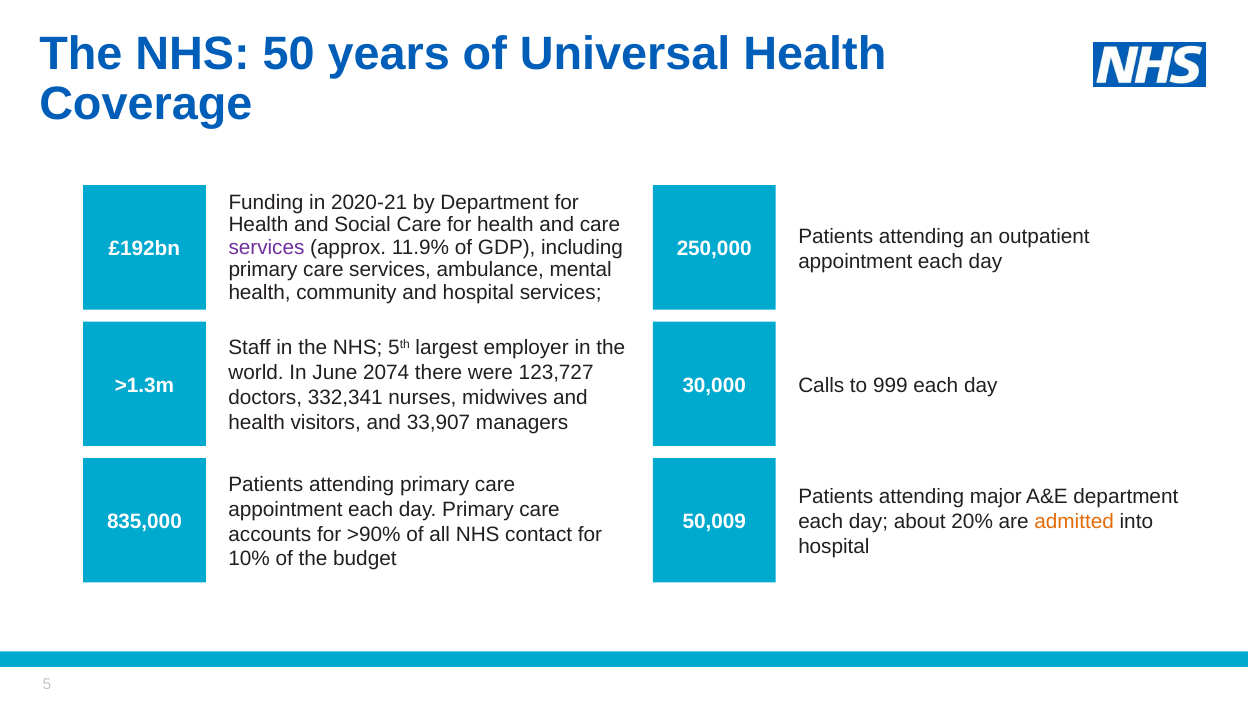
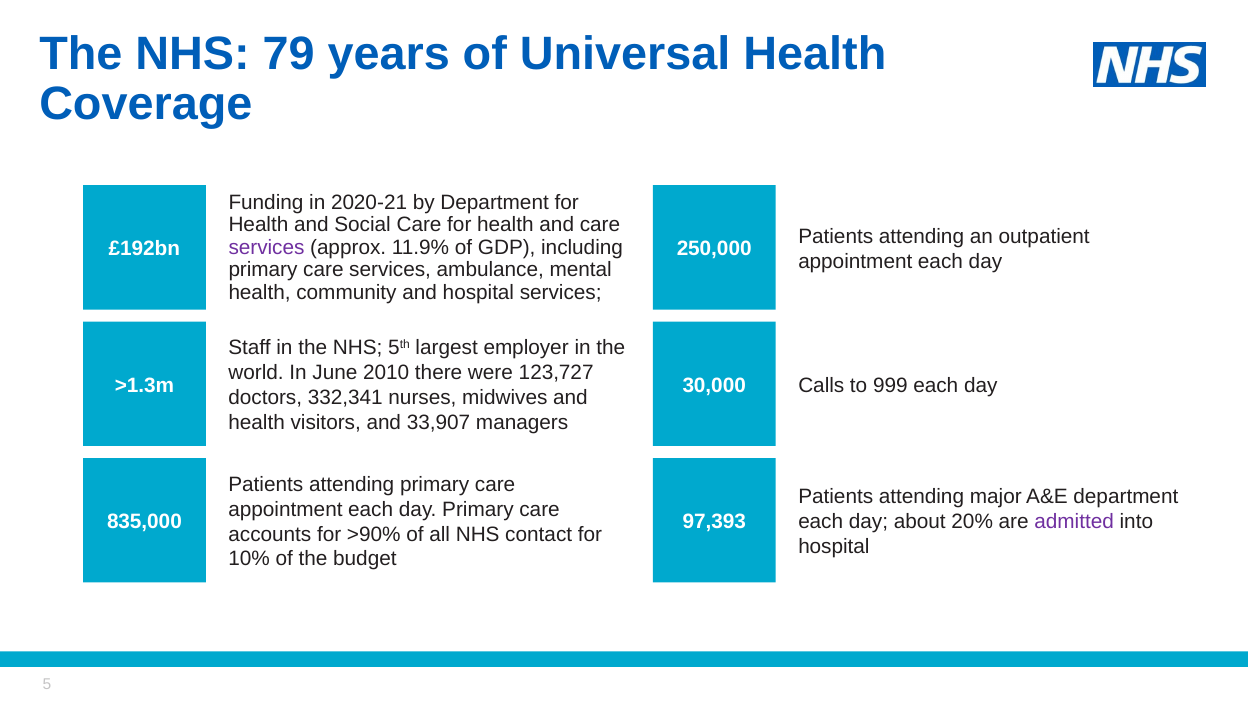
50: 50 -> 79
2074: 2074 -> 2010
50,009: 50,009 -> 97,393
admitted colour: orange -> purple
